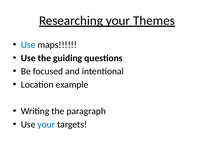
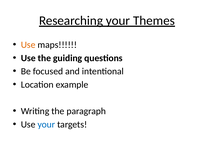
Use at (28, 45) colour: blue -> orange
